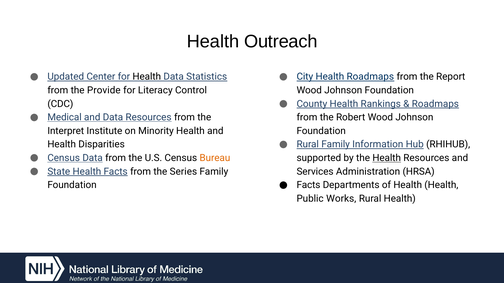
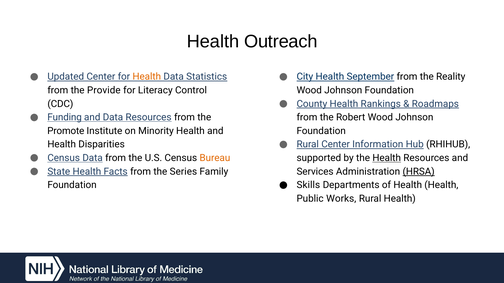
Health at (147, 77) colour: black -> orange
Health Roadmaps: Roadmaps -> September
Report: Report -> Reality
Medical: Medical -> Funding
Interpret: Interpret -> Promote
Rural Family: Family -> Center
HRSA underline: none -> present
Facts at (308, 185): Facts -> Skills
